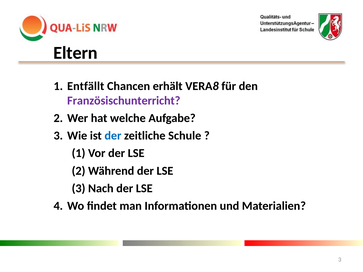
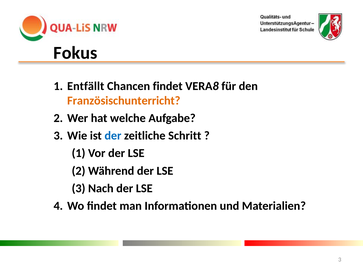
Eltern: Eltern -> Fokus
Chancen erhält: erhält -> findet
Französischunterricht colour: purple -> orange
Schule: Schule -> Schritt
